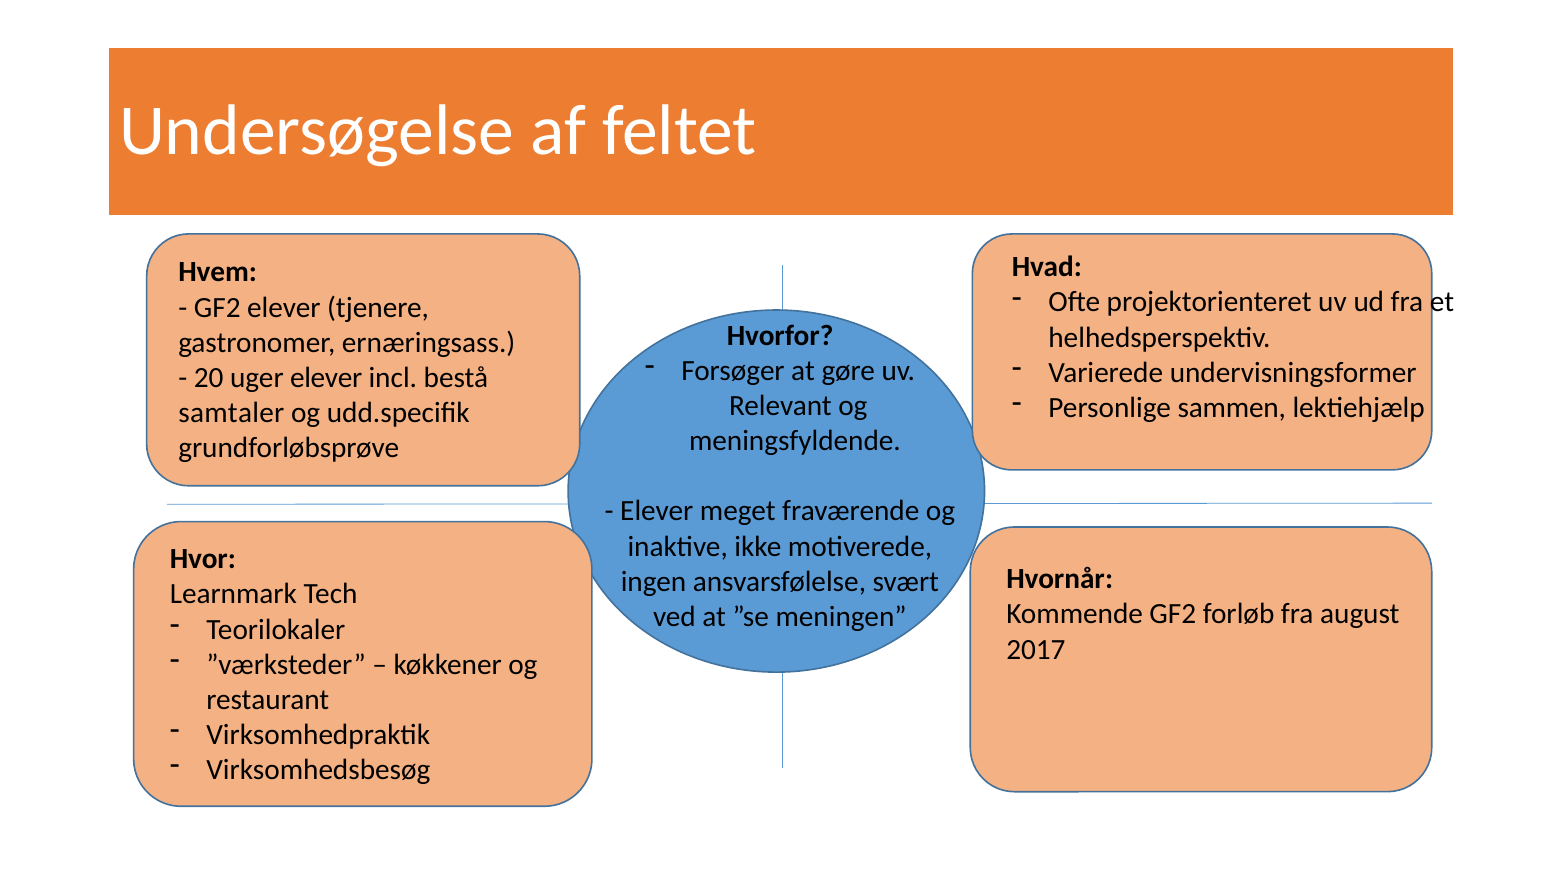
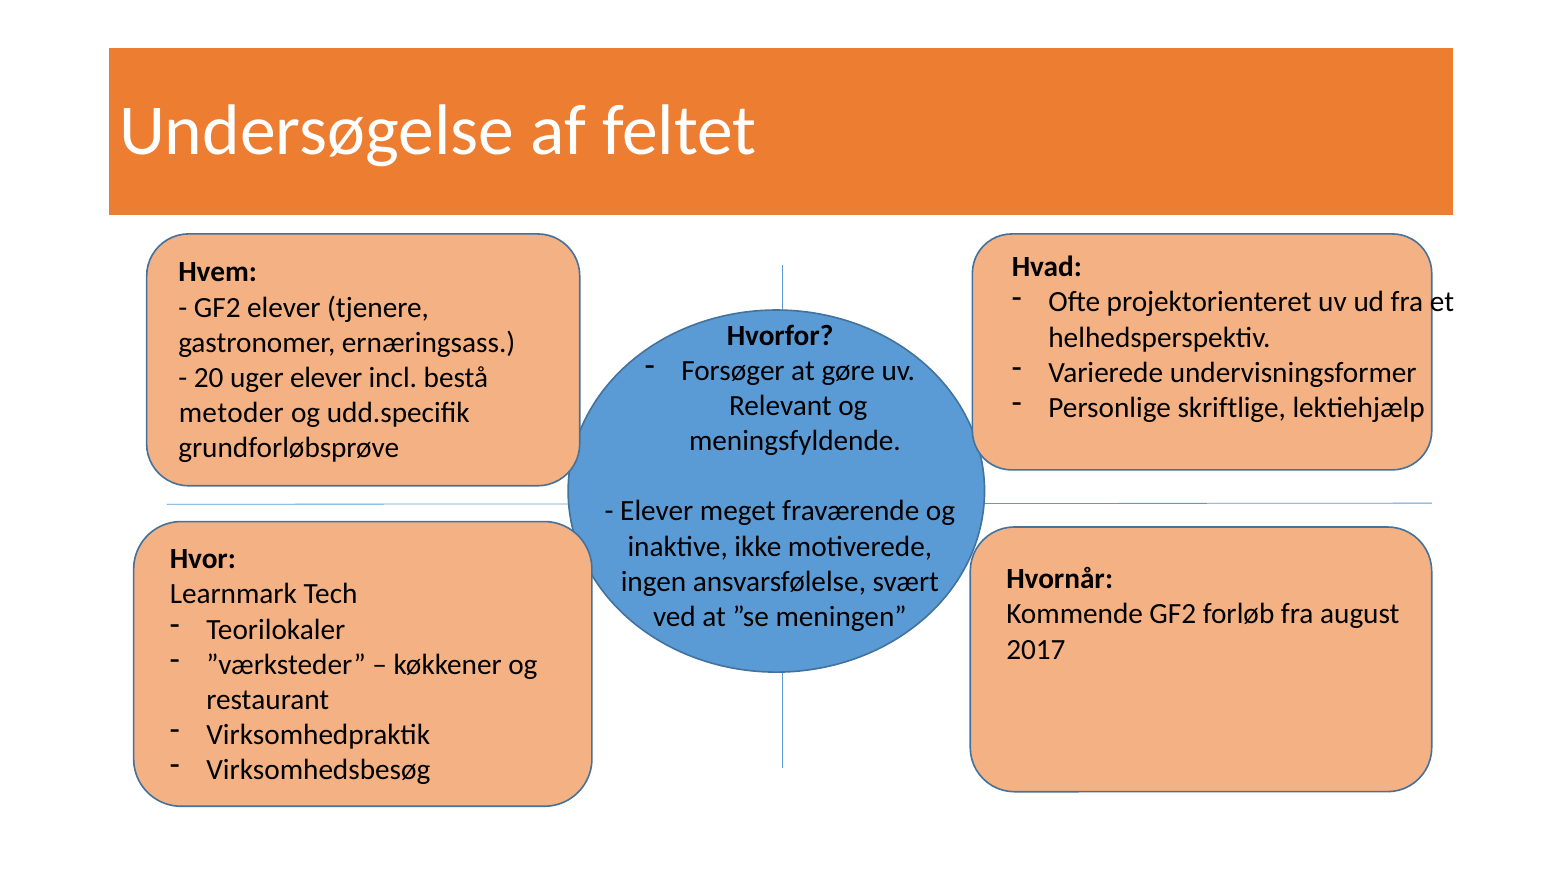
sammen: sammen -> skriftlige
samtaler: samtaler -> metoder
